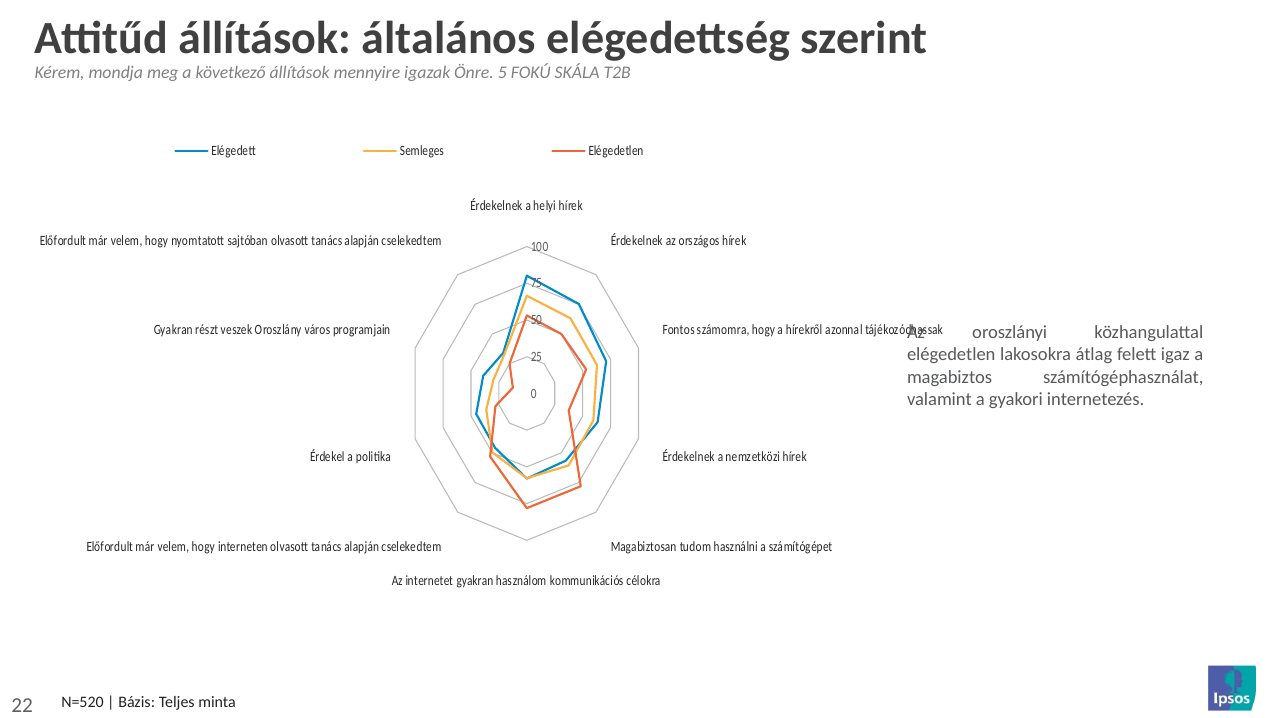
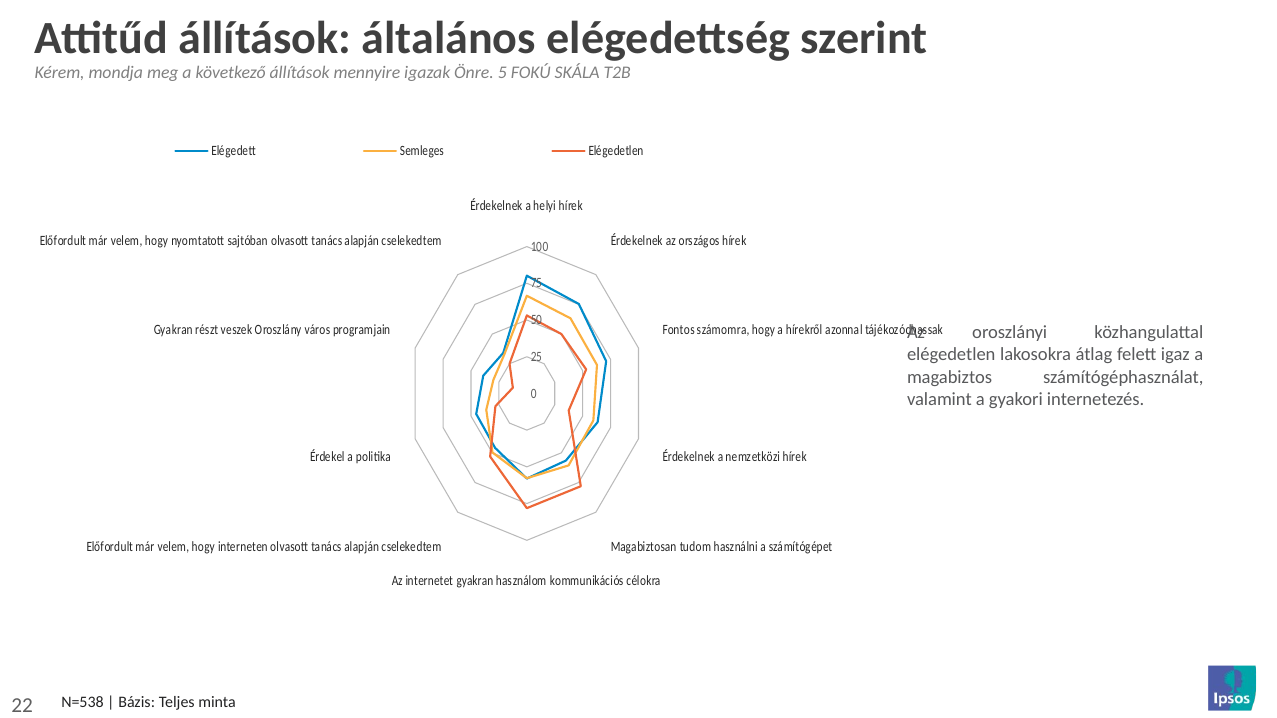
N=520: N=520 -> N=538
